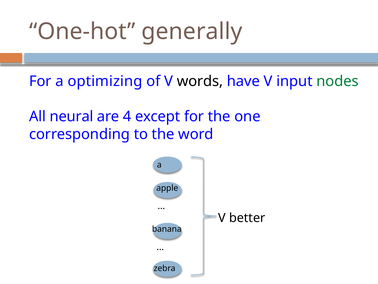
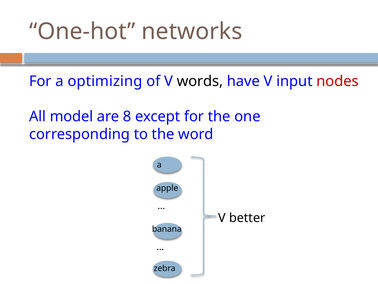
generally: generally -> networks
nodes colour: green -> red
neural: neural -> model
4: 4 -> 8
